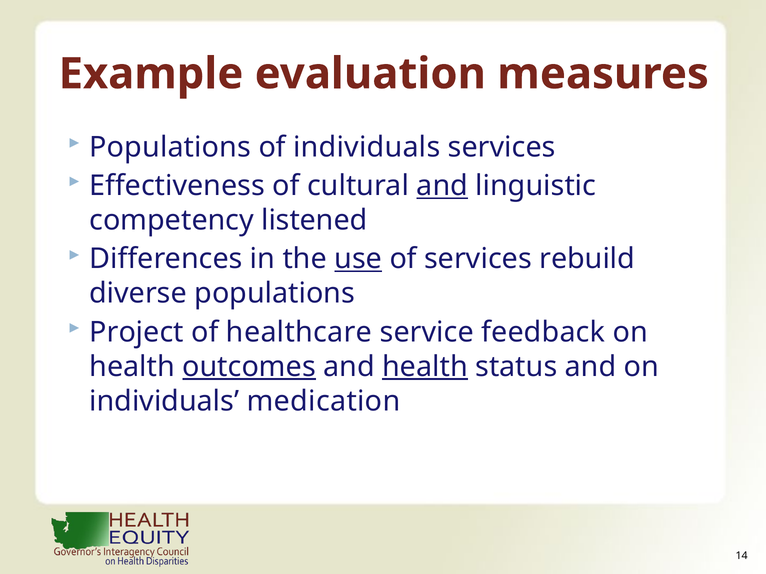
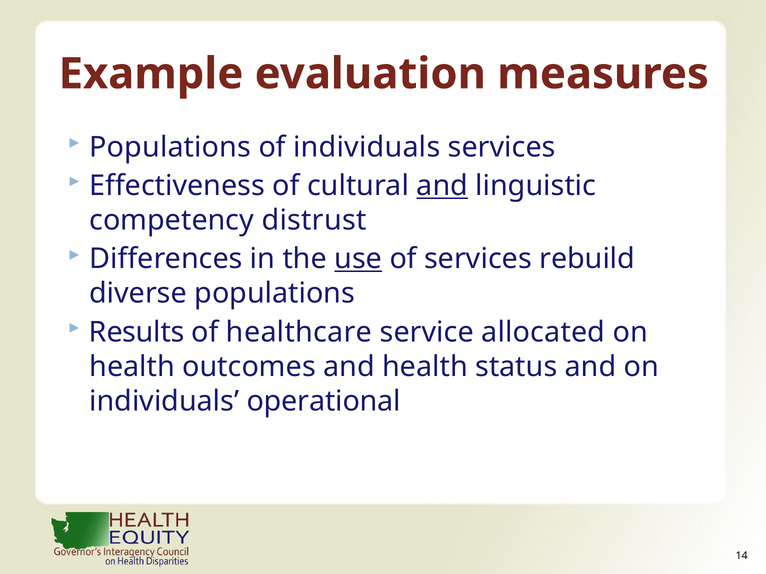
listened: listened -> distrust
Project: Project -> Results
feedback: feedback -> allocated
outcomes underline: present -> none
health at (425, 367) underline: present -> none
medication: medication -> operational
